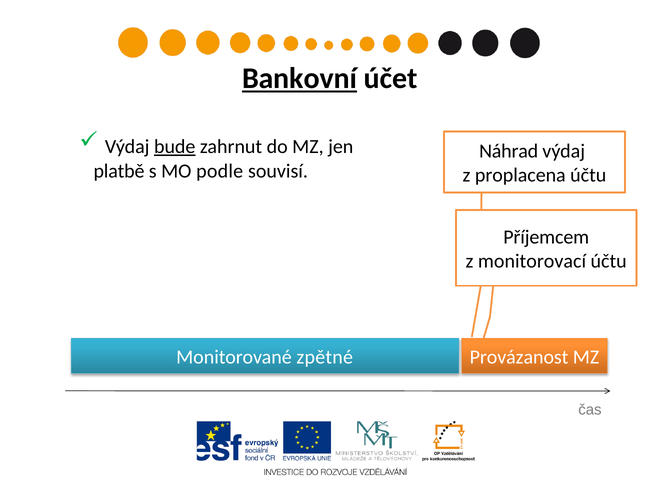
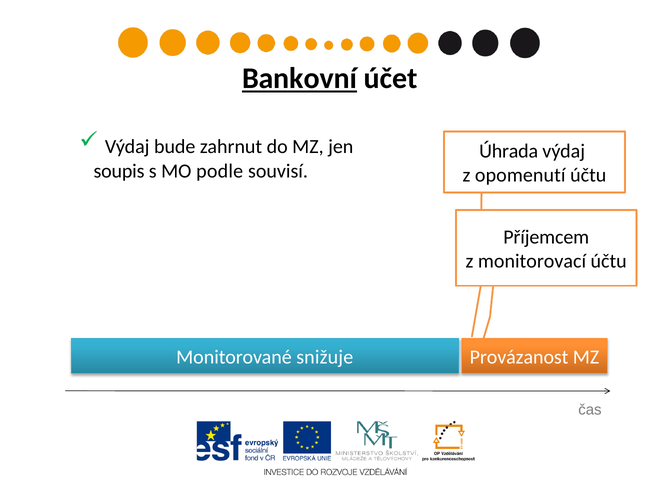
bude underline: present -> none
Náhrad: Náhrad -> Úhrada
platbě: platbě -> soupis
proplacena: proplacena -> opomenutí
zpětné: zpětné -> snižuje
